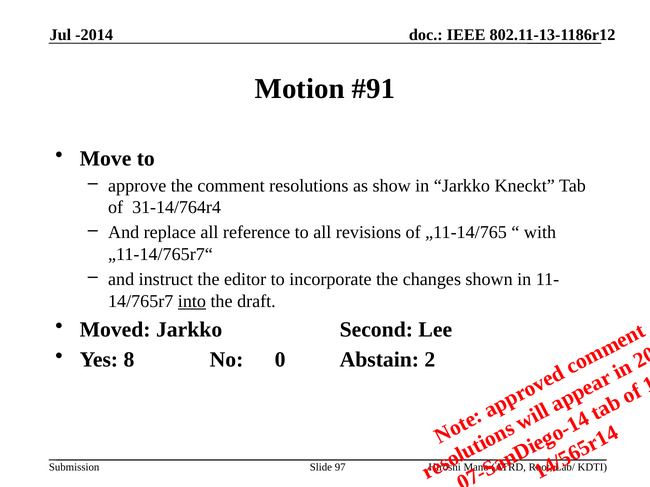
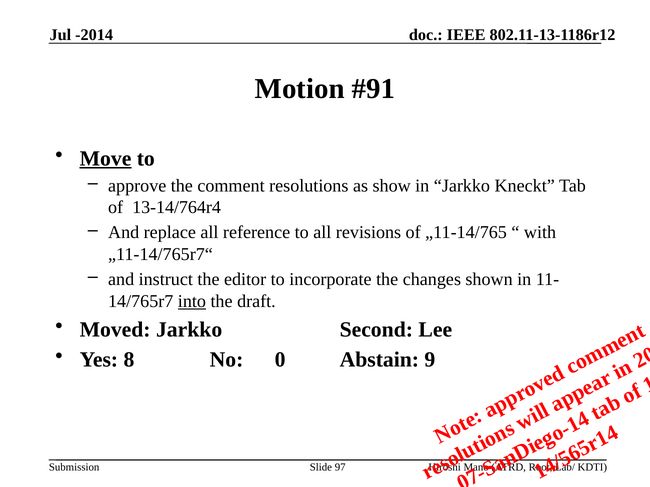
Move underline: none -> present
31-14/764r4: 31-14/764r4 -> 13-14/764r4
Abstain 2: 2 -> 9
